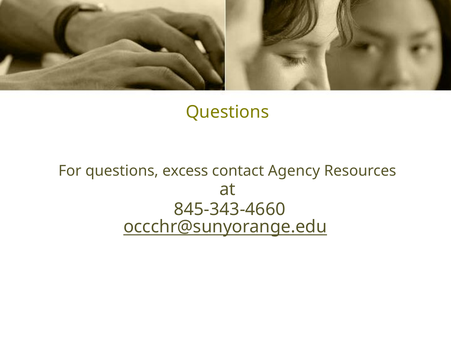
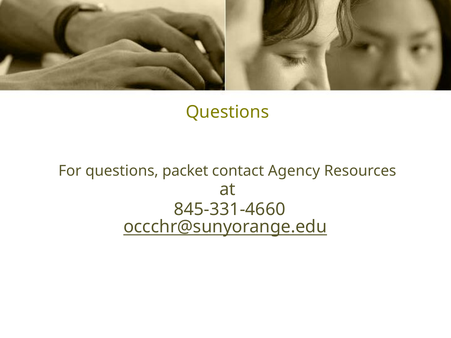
excess: excess -> packet
845-343-4660: 845-343-4660 -> 845-331-4660
